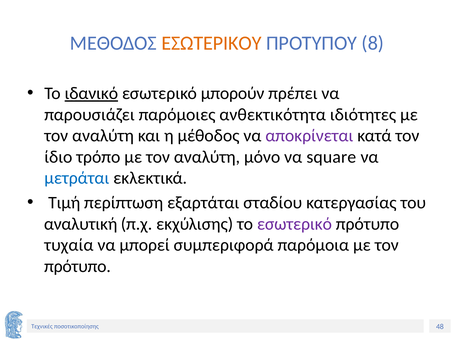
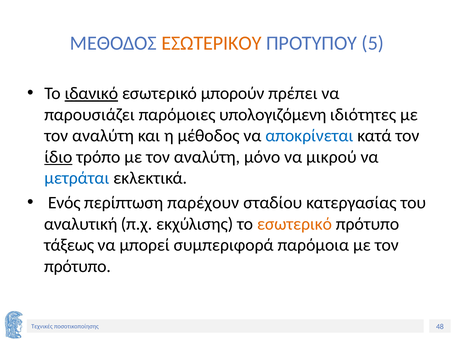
8: 8 -> 5
ανθεκτικότητα: ανθεκτικότητα -> υπολογιζόμενη
αποκρίνεται colour: purple -> blue
ίδιο underline: none -> present
square: square -> μικρού
Τιμή: Τιμή -> Ενός
εξαρτάται: εξαρτάται -> παρέχουν
εσωτερικό at (294, 224) colour: purple -> orange
τυχαία: τυχαία -> τάξεως
